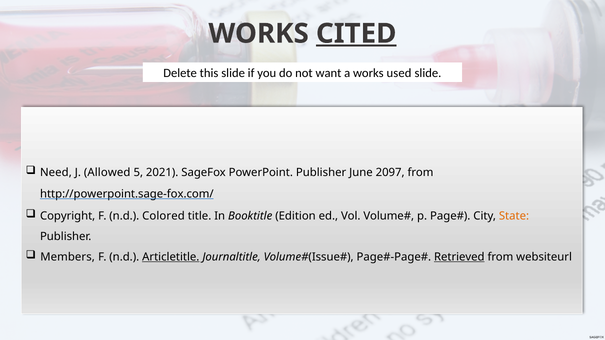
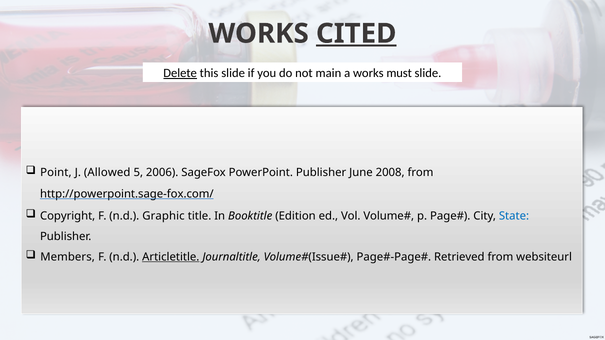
Delete underline: none -> present
want: want -> main
used: used -> must
Need: Need -> Point
2021: 2021 -> 2006
2097: 2097 -> 2008
Colored: Colored -> Graphic
State colour: orange -> blue
Retrieved underline: present -> none
